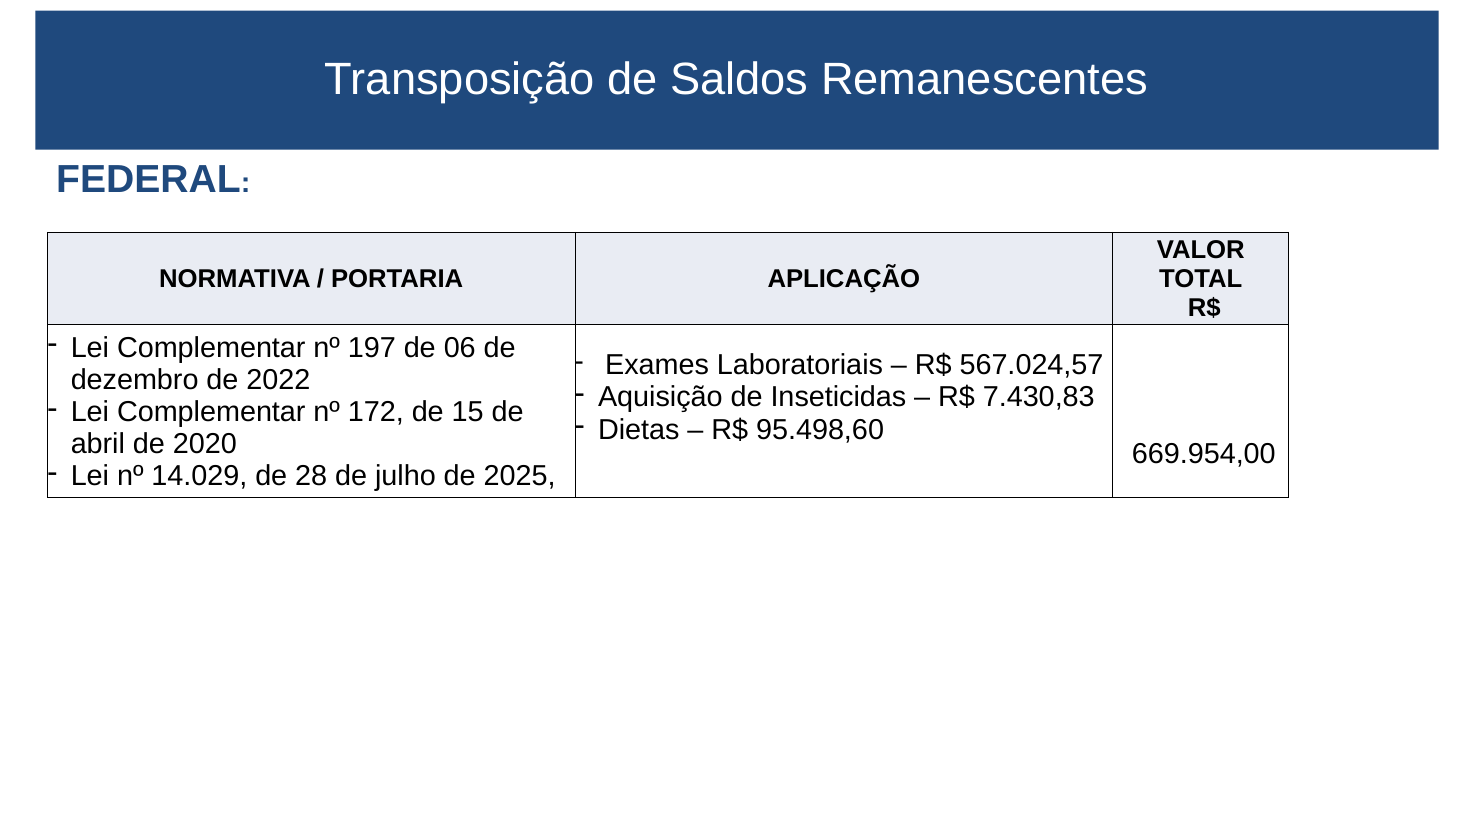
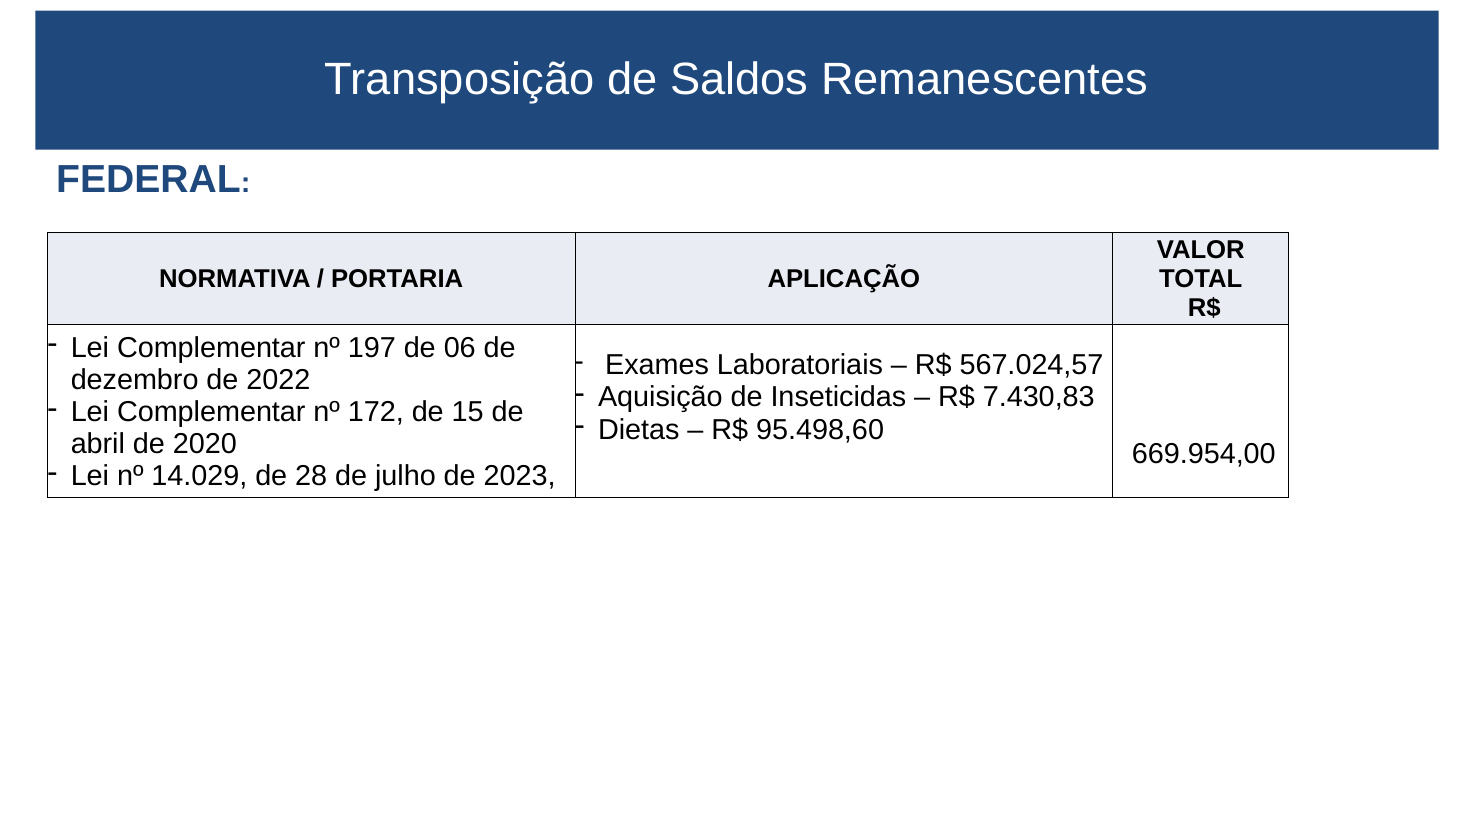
2025: 2025 -> 2023
